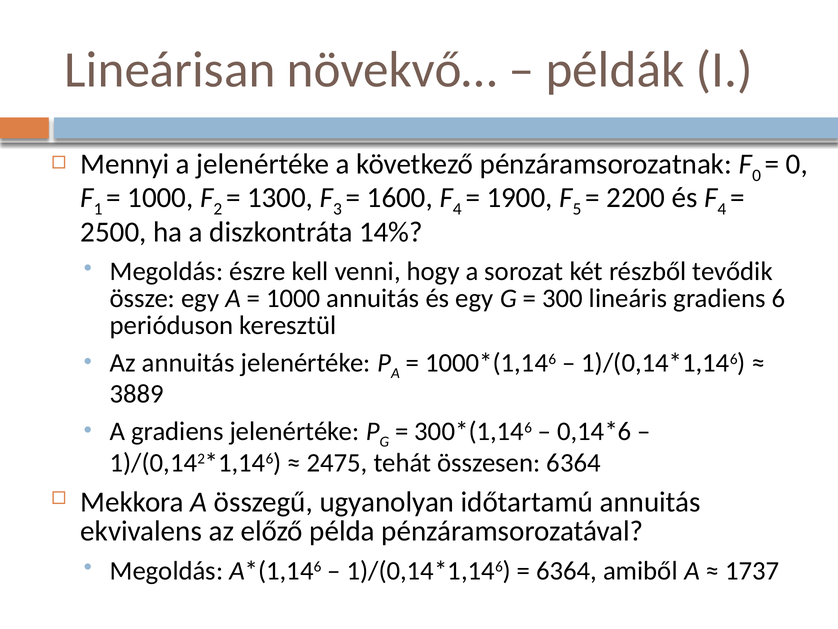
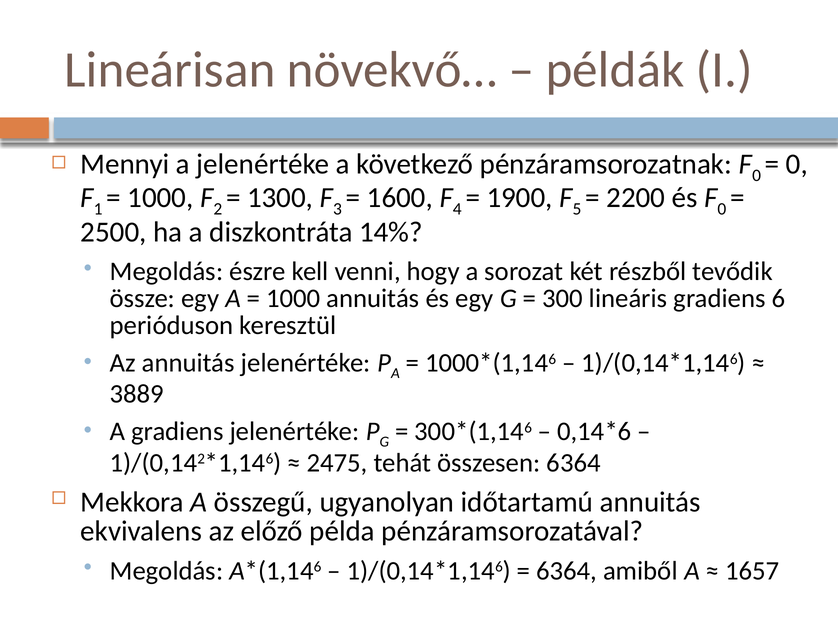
4 at (722, 209): 4 -> 0
1737: 1737 -> 1657
